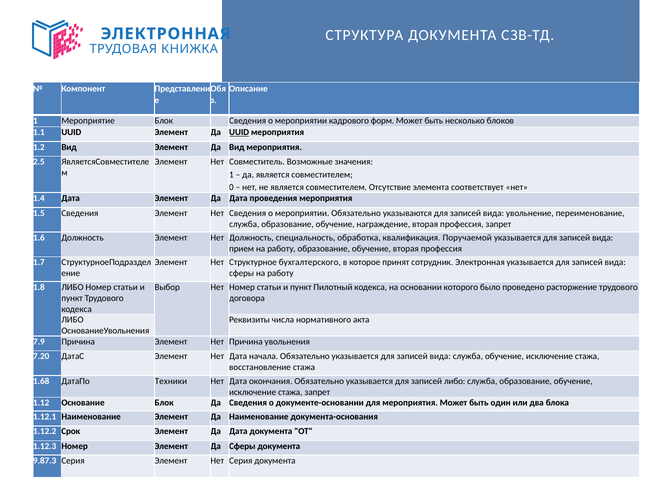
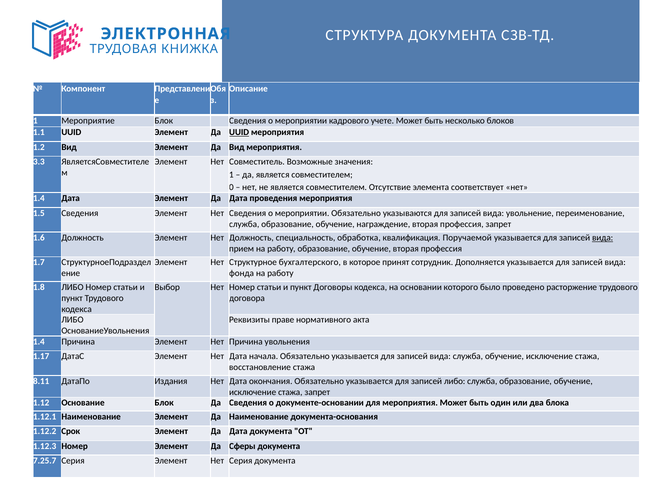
форм: форм -> учете
2.5: 2.5 -> 3.3
вида at (603, 238) underline: none -> present
сотрудник Электронная: Электронная -> Дополняется
сферы at (242, 274): сферы -> фонда
Пилотный: Пилотный -> Договоры
числа: числа -> праве
7.9 at (39, 342): 7.9 -> 1.4
7.20: 7.20 -> 1.17
1.68: 1.68 -> 8.11
Техники: Техники -> Издания
9.87.3: 9.87.3 -> 7.25.7
